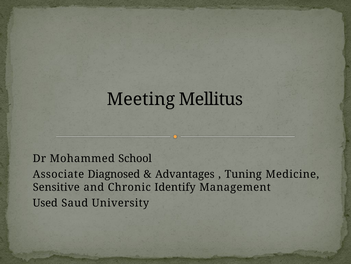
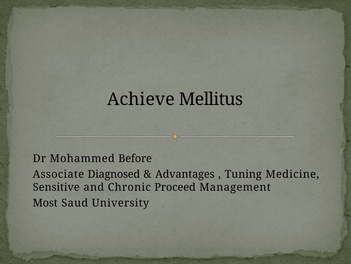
Meeting: Meeting -> Achieve
School: School -> Before
Identify: Identify -> Proceed
Used: Used -> Most
